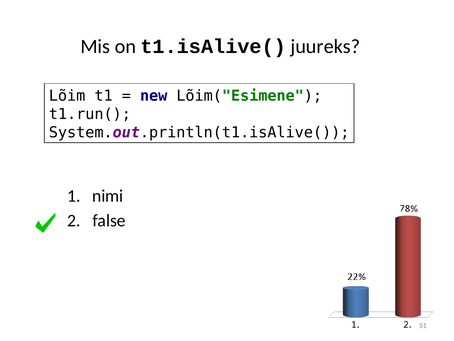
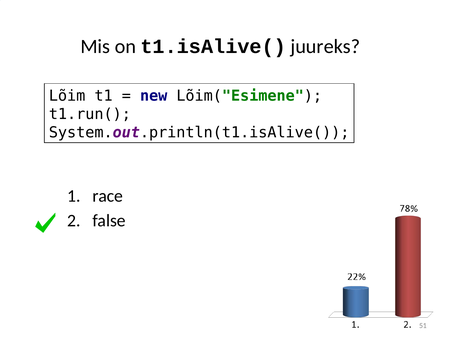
nimi: nimi -> race
